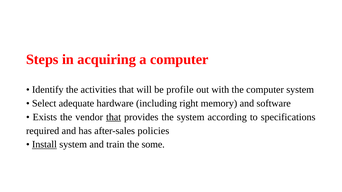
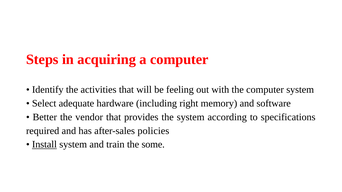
profile: profile -> feeling
Exists: Exists -> Better
that at (114, 117) underline: present -> none
